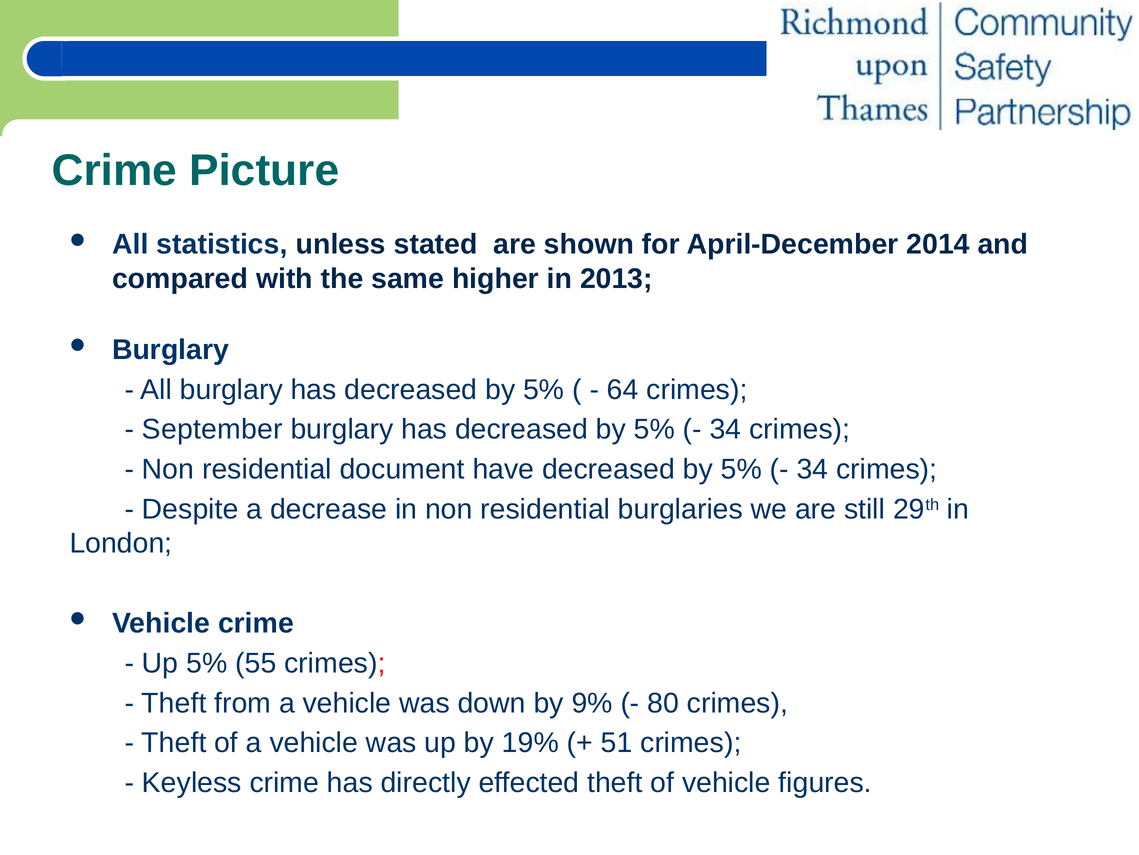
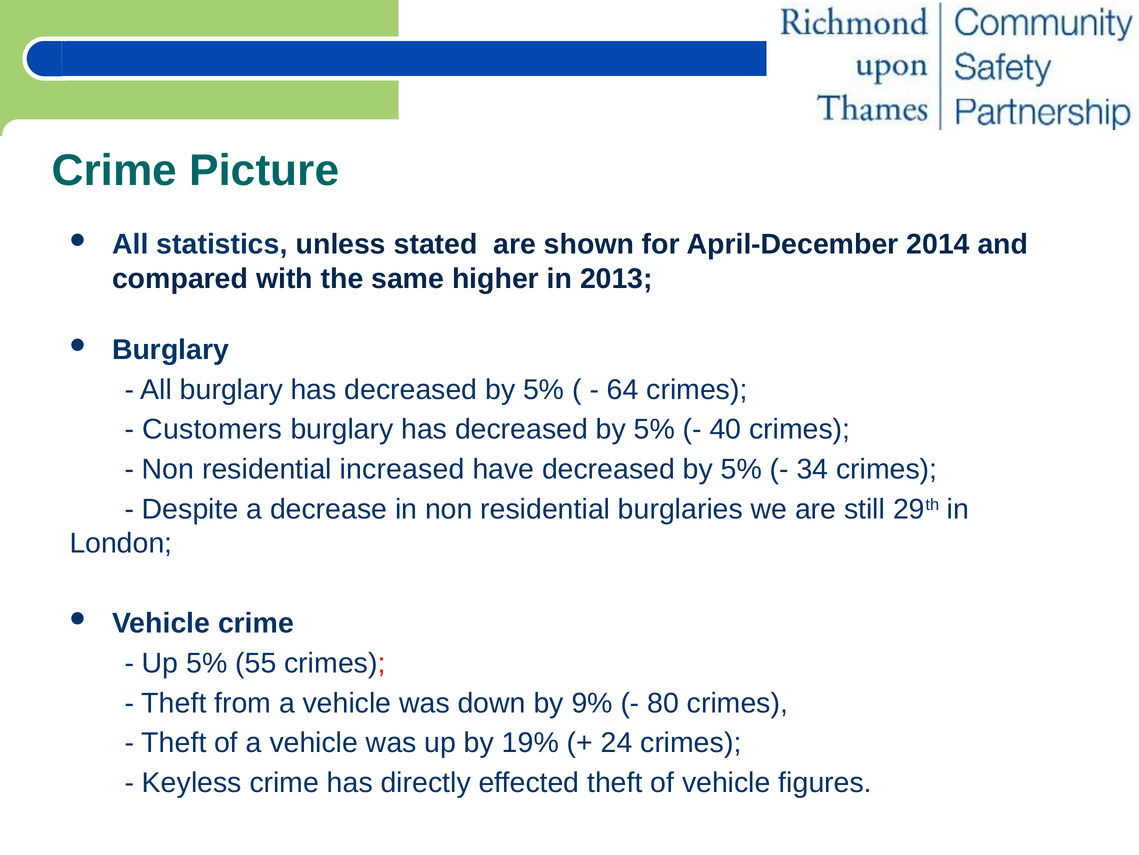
September: September -> Customers
34 at (725, 429): 34 -> 40
document: document -> increased
51: 51 -> 24
